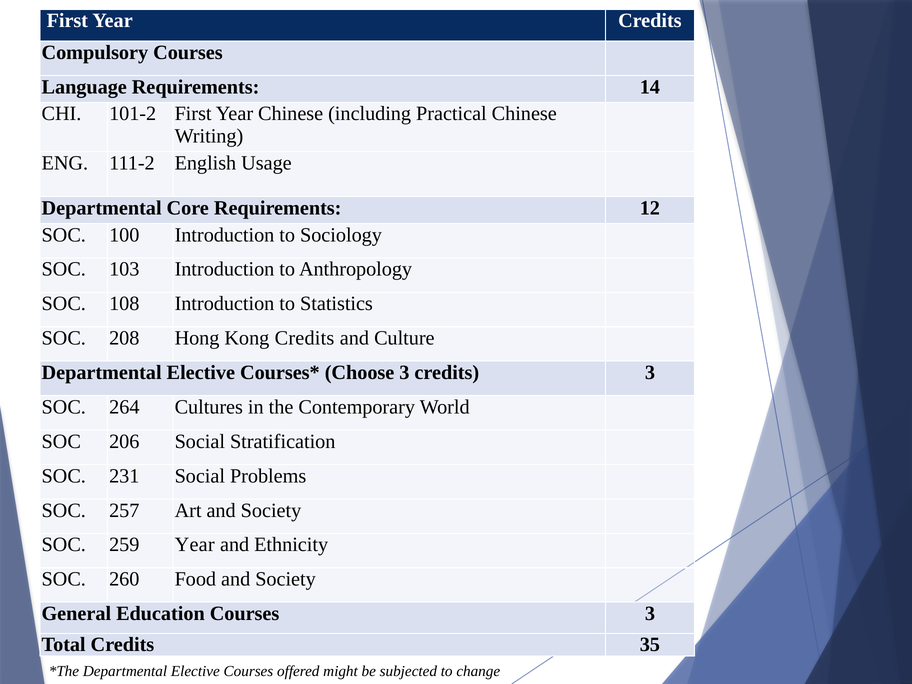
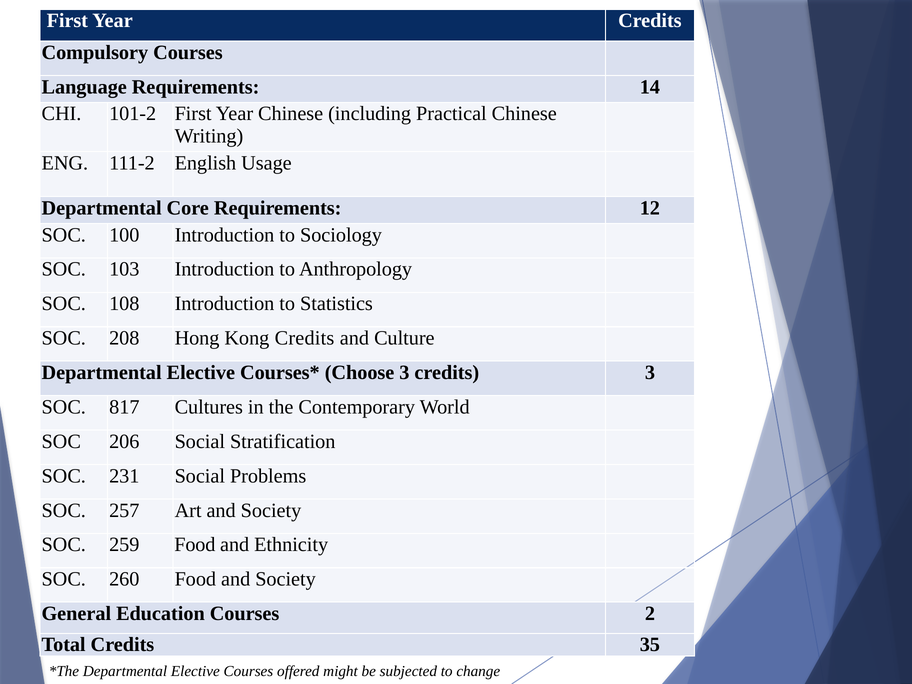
264: 264 -> 817
259 Year: Year -> Food
Courses 3: 3 -> 2
